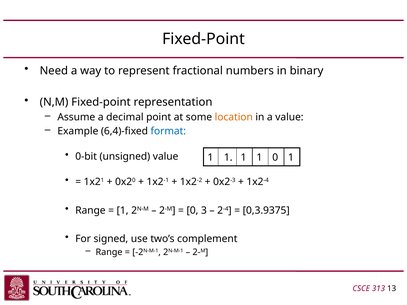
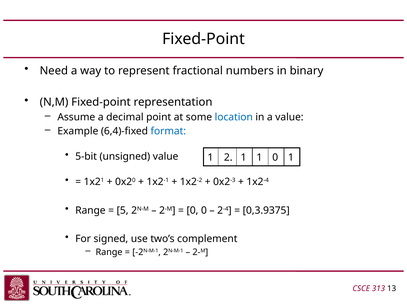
location colour: orange -> blue
0-bit: 0-bit -> 5-bit
1 at (228, 158): 1 -> 2
1 at (123, 211): 1 -> 5
0 3: 3 -> 0
